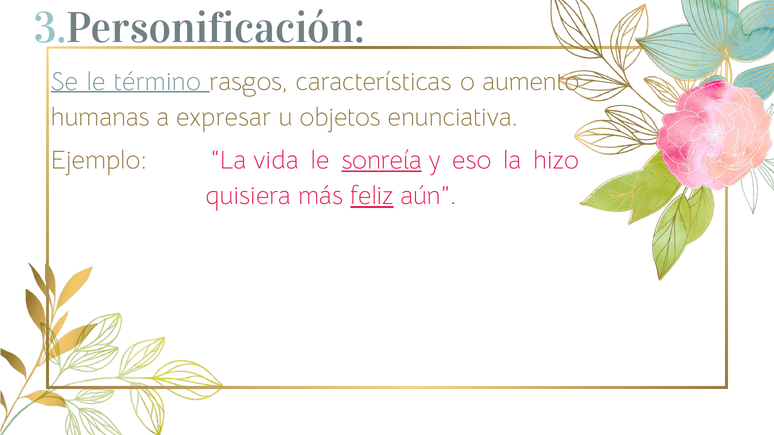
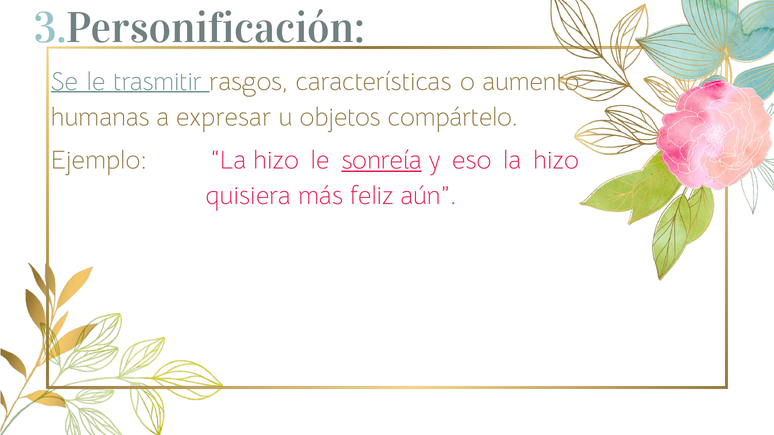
término: término -> trasmitir
enunciativa: enunciativa -> compártelo
Ejemplo La vida: vida -> hizo
feliz underline: present -> none
